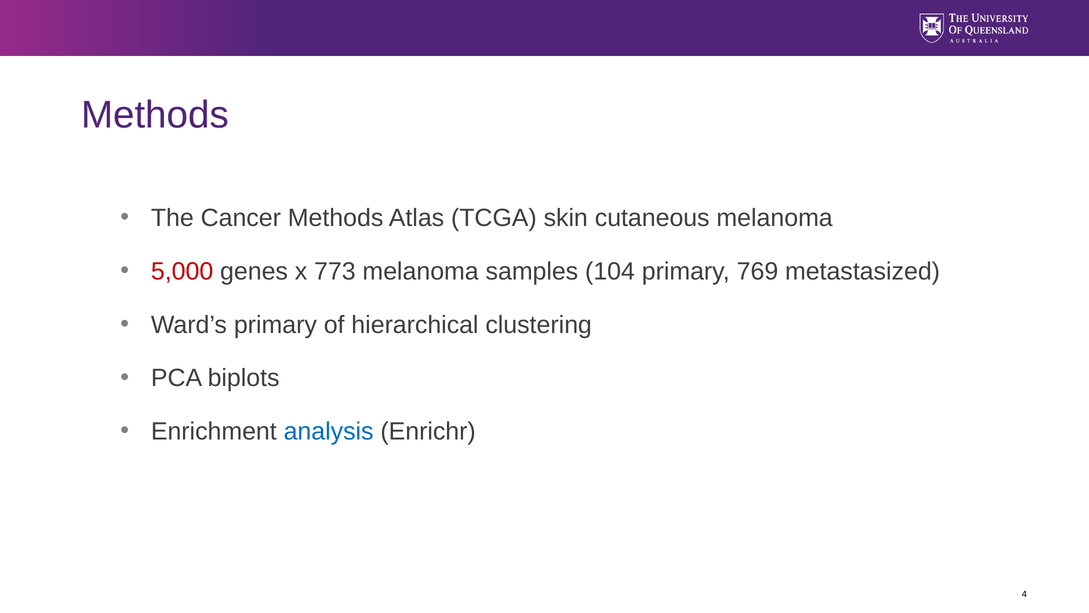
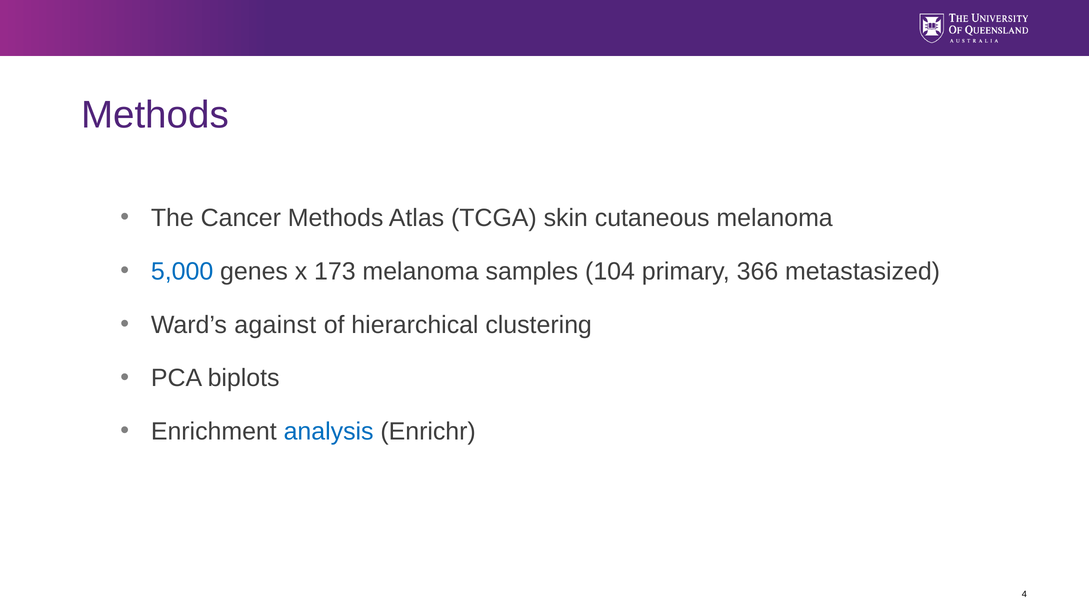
5,000 colour: red -> blue
773: 773 -> 173
769: 769 -> 366
Ward’s primary: primary -> against
